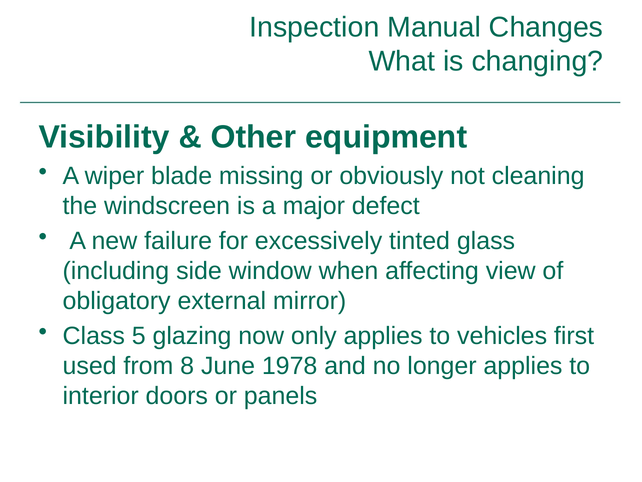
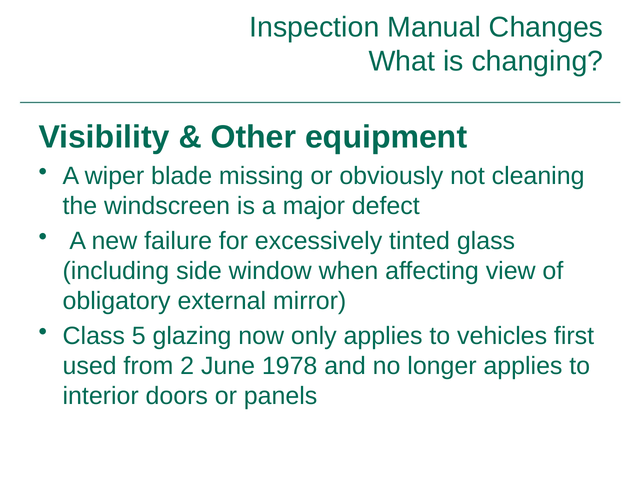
8: 8 -> 2
